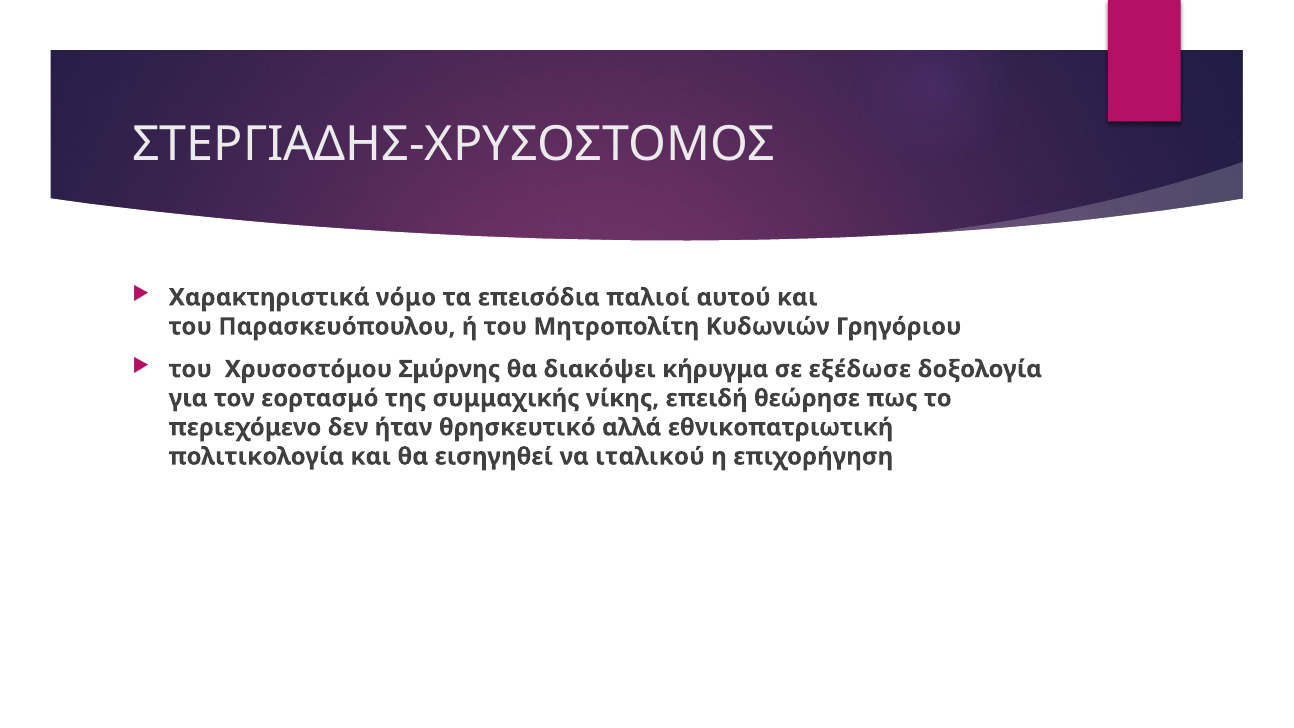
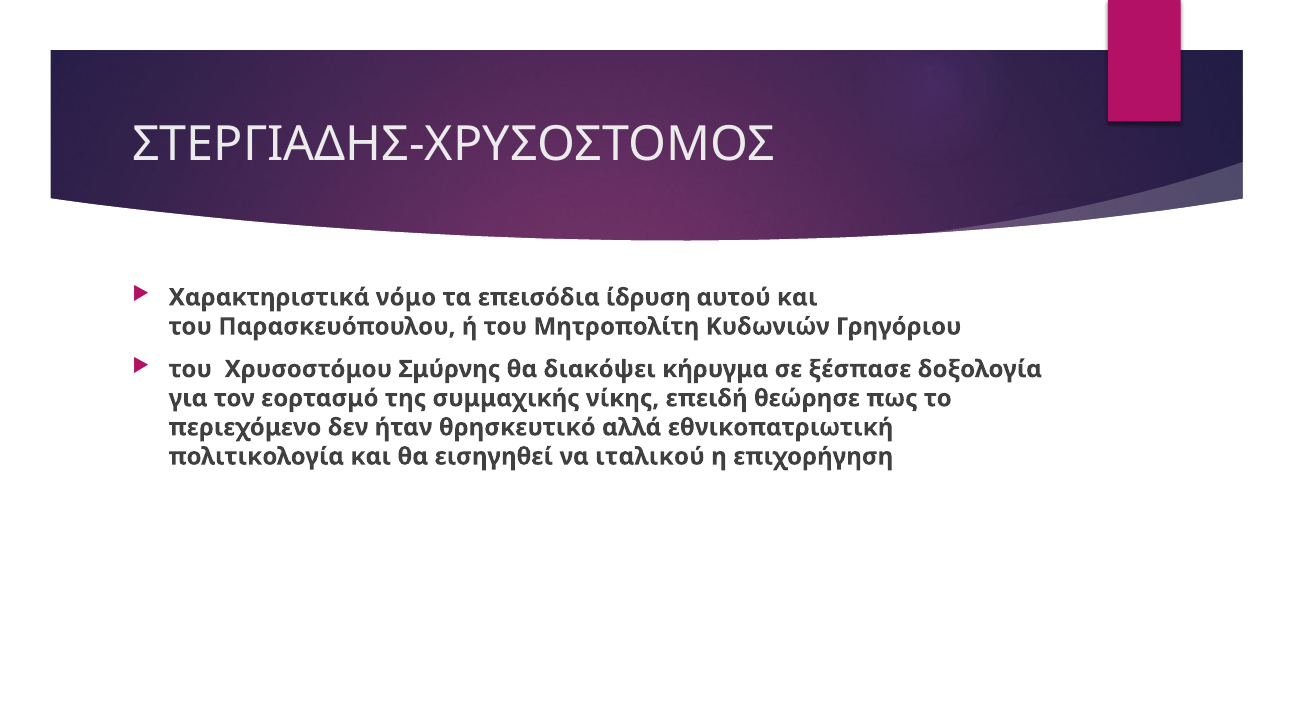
παλιοί: παλιοί -> ίδρυση
εξέδωσε: εξέδωσε -> ξέσπασε
